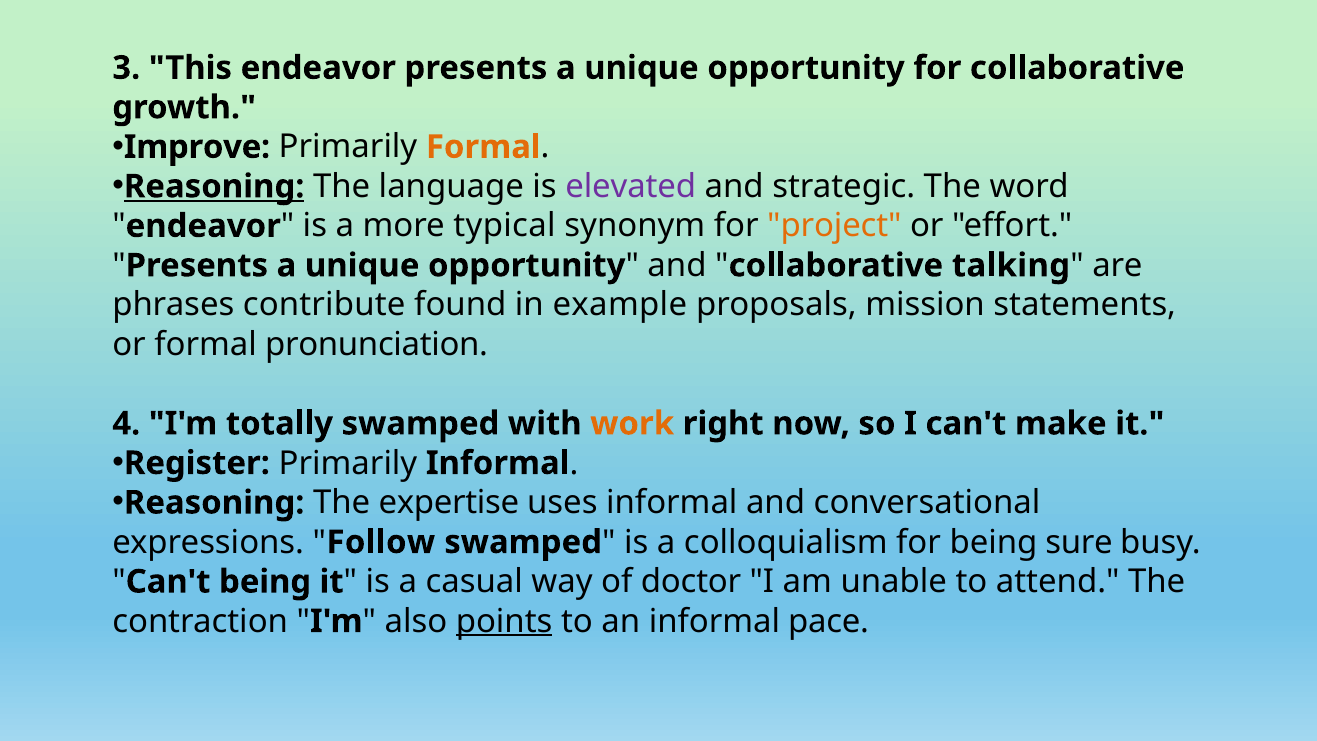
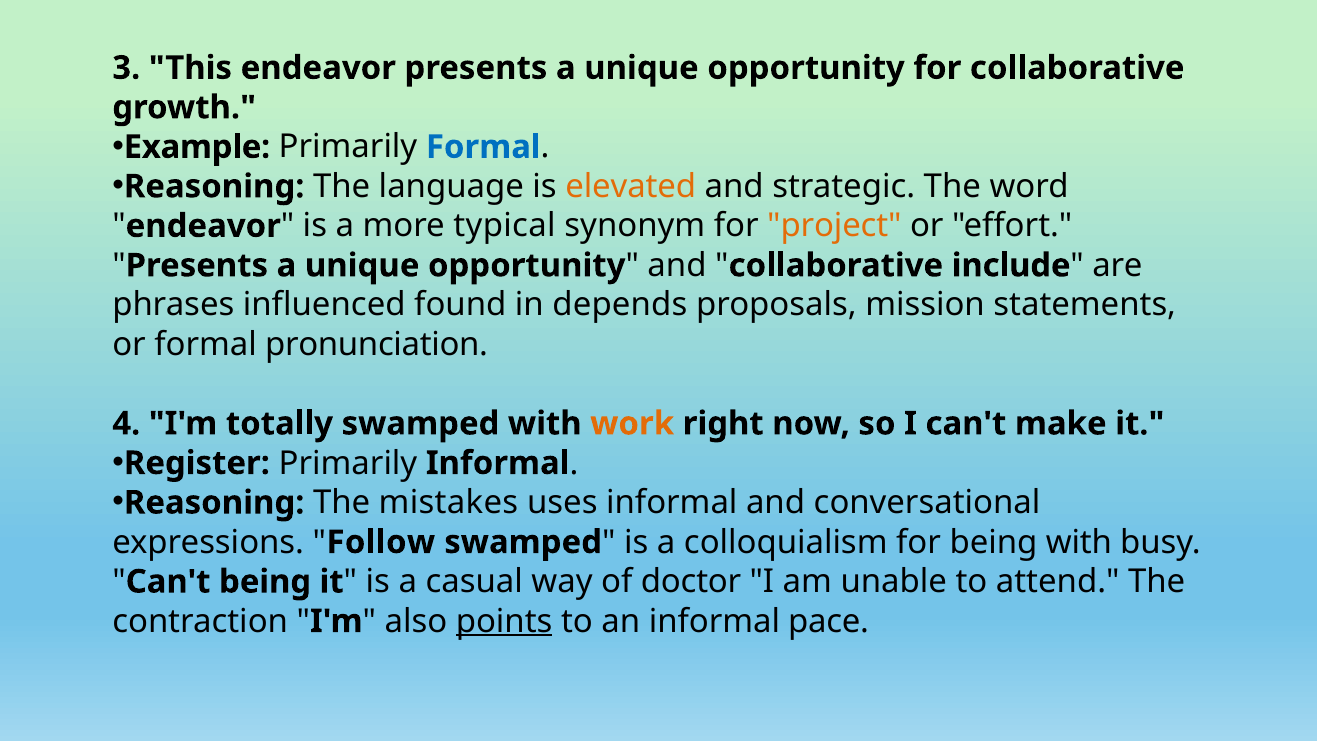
Improve: Improve -> Example
Formal at (483, 147) colour: orange -> blue
Reasoning at (214, 186) underline: present -> none
elevated colour: purple -> orange
talking: talking -> include
contribute: contribute -> influenced
example: example -> depends
expertise: expertise -> mistakes
being sure: sure -> with
